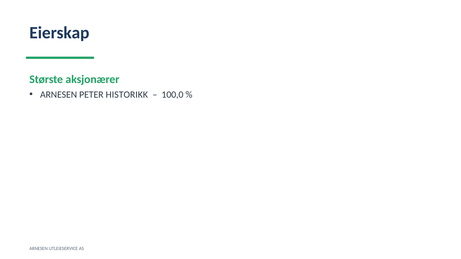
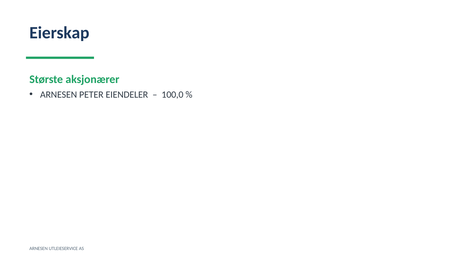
HISTORIKK: HISTORIKK -> EIENDELER
